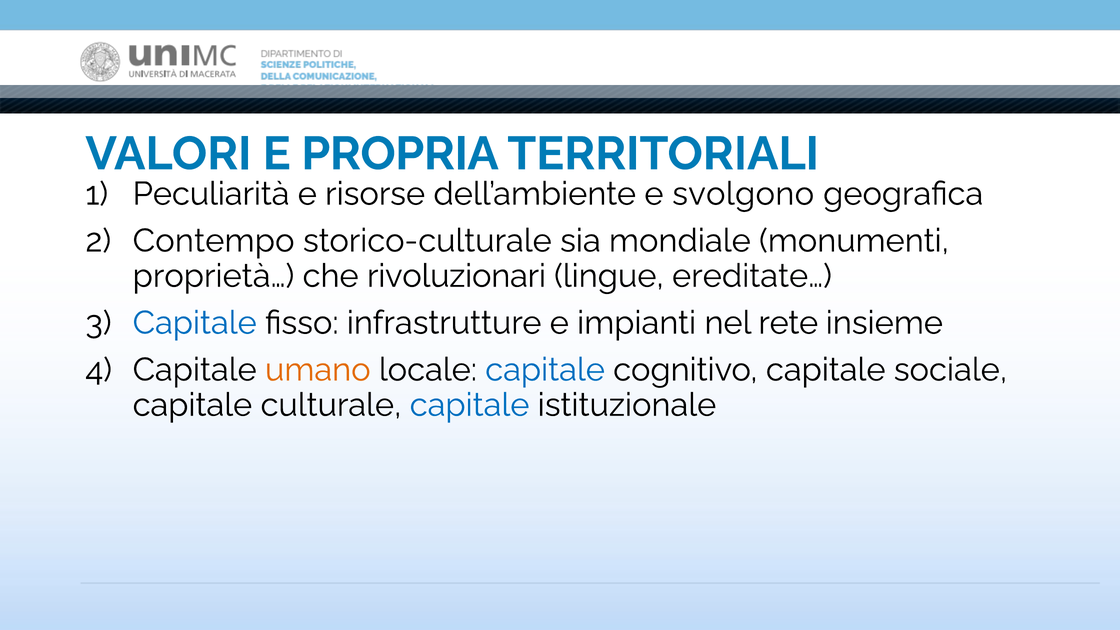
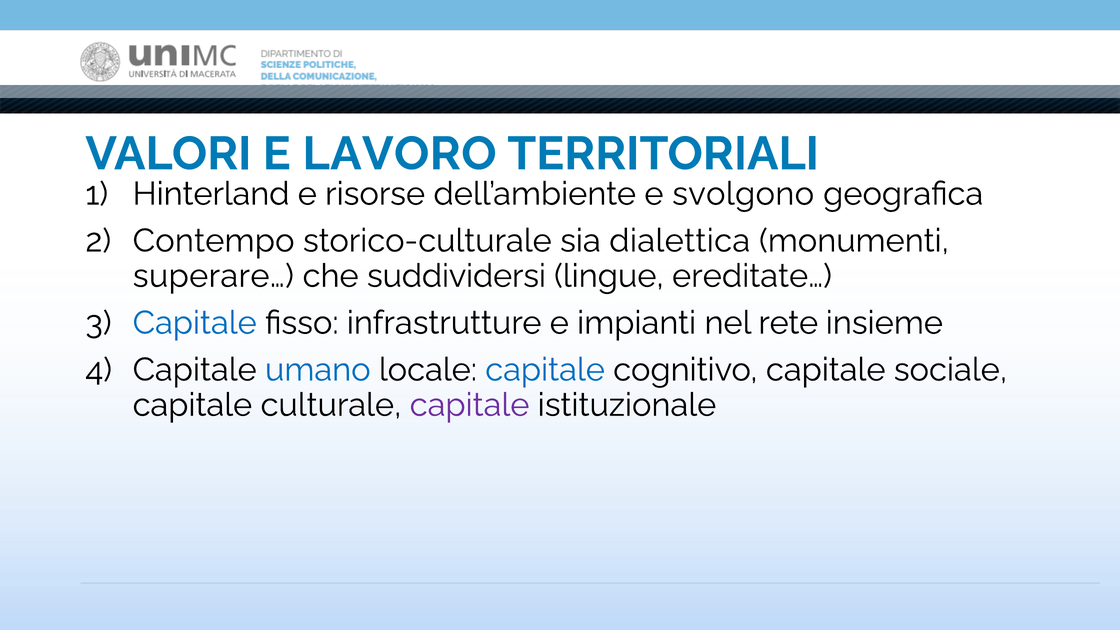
PROPRIA: PROPRIA -> LAVORO
Peculiarità: Peculiarità -> Hinterland
mondiale: mondiale -> dialettica
proprietà…: proprietà… -> superare…
rivoluzionari: rivoluzionari -> suddividersi
umano colour: orange -> blue
capitale at (470, 405) colour: blue -> purple
